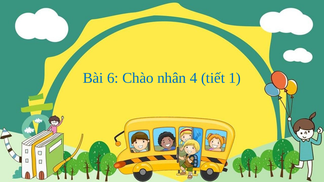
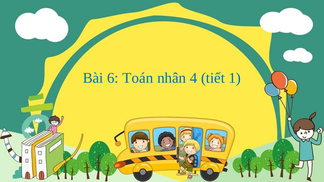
Chào: Chào -> Toán
